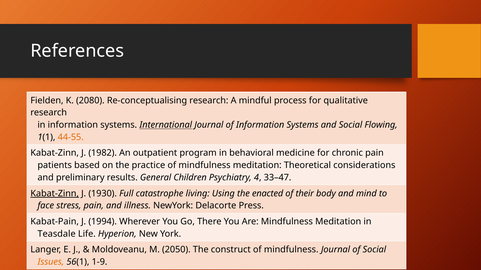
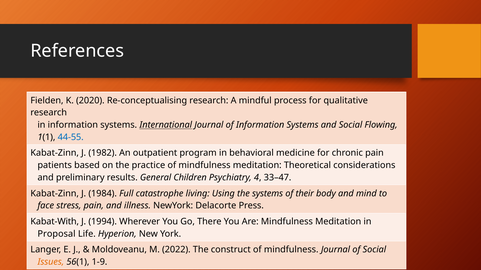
2080: 2080 -> 2020
44-55 colour: orange -> blue
Kabat-Zinn at (55, 194) underline: present -> none
1930: 1930 -> 1984
the enacted: enacted -> systems
Kabat-Pain: Kabat-Pain -> Kabat-With
Teasdale: Teasdale -> Proposal
2050: 2050 -> 2022
